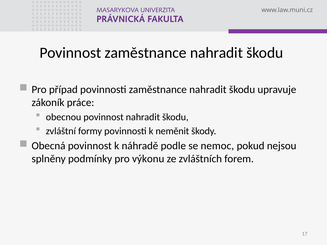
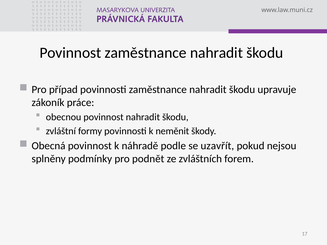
nemoc: nemoc -> uzavřít
výkonu: výkonu -> podnět
